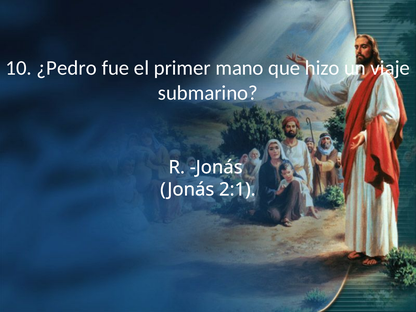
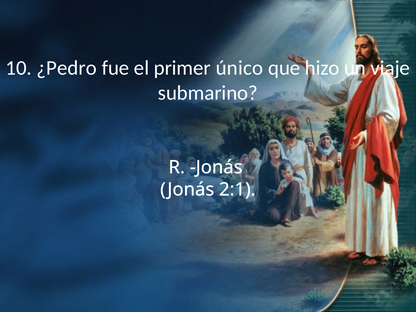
mano: mano -> único
